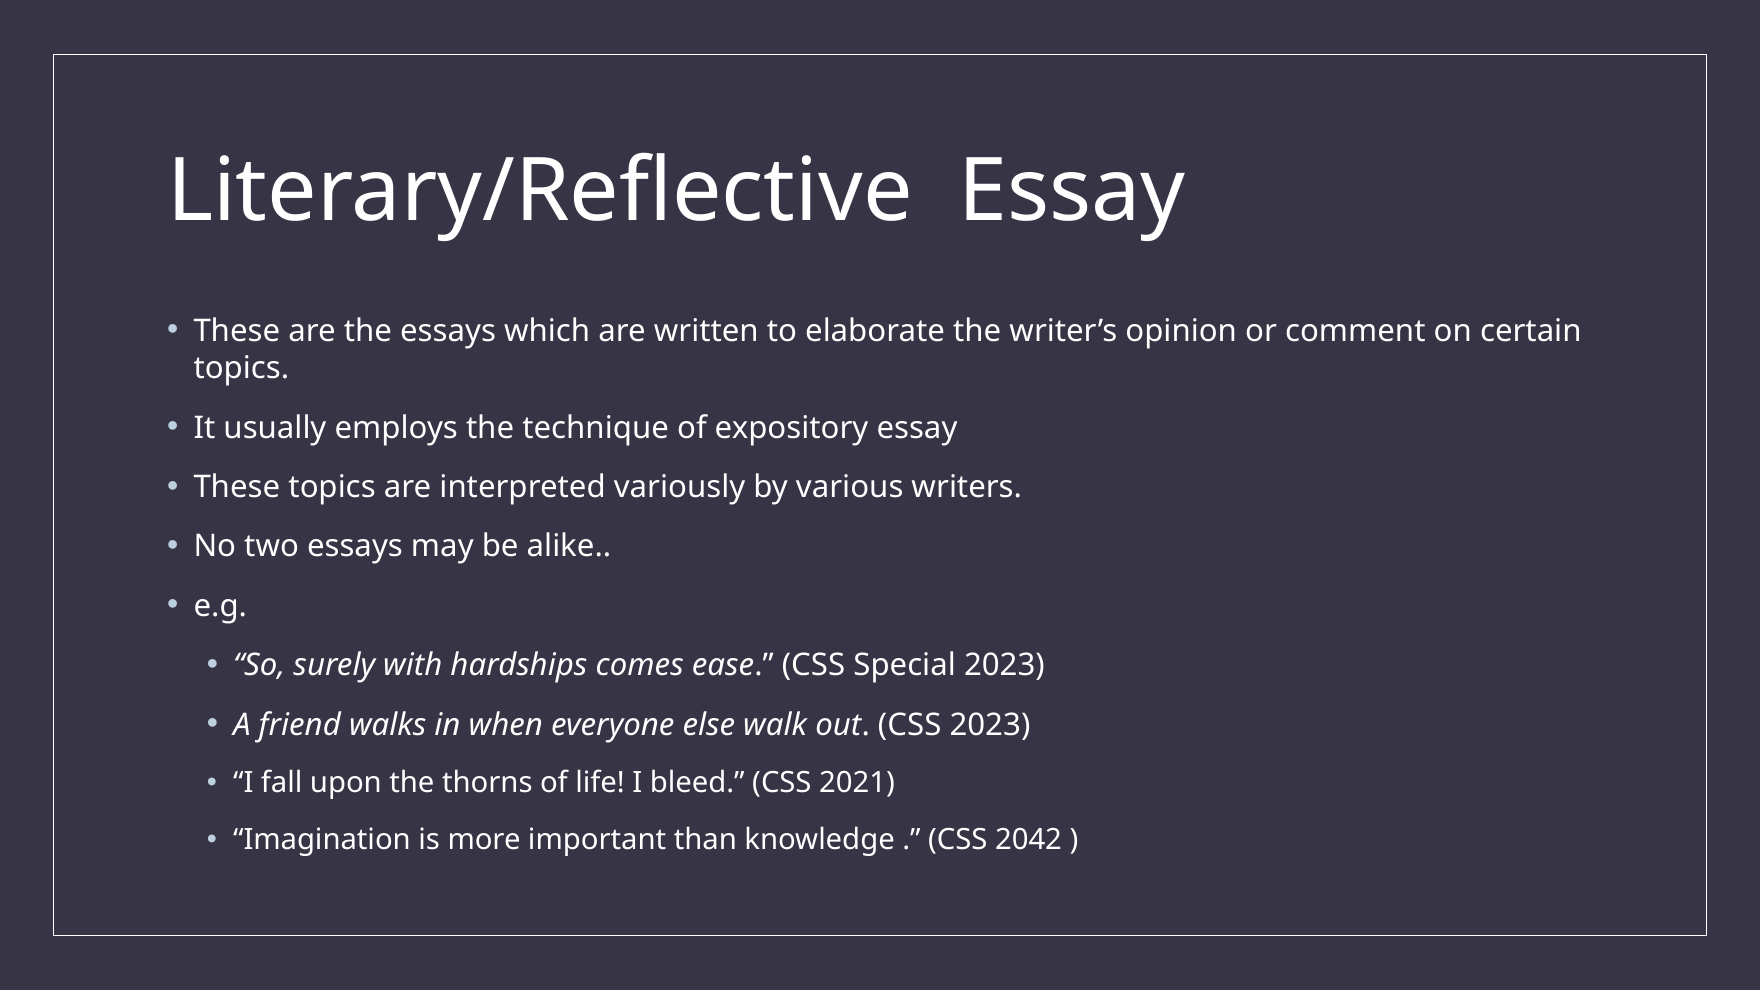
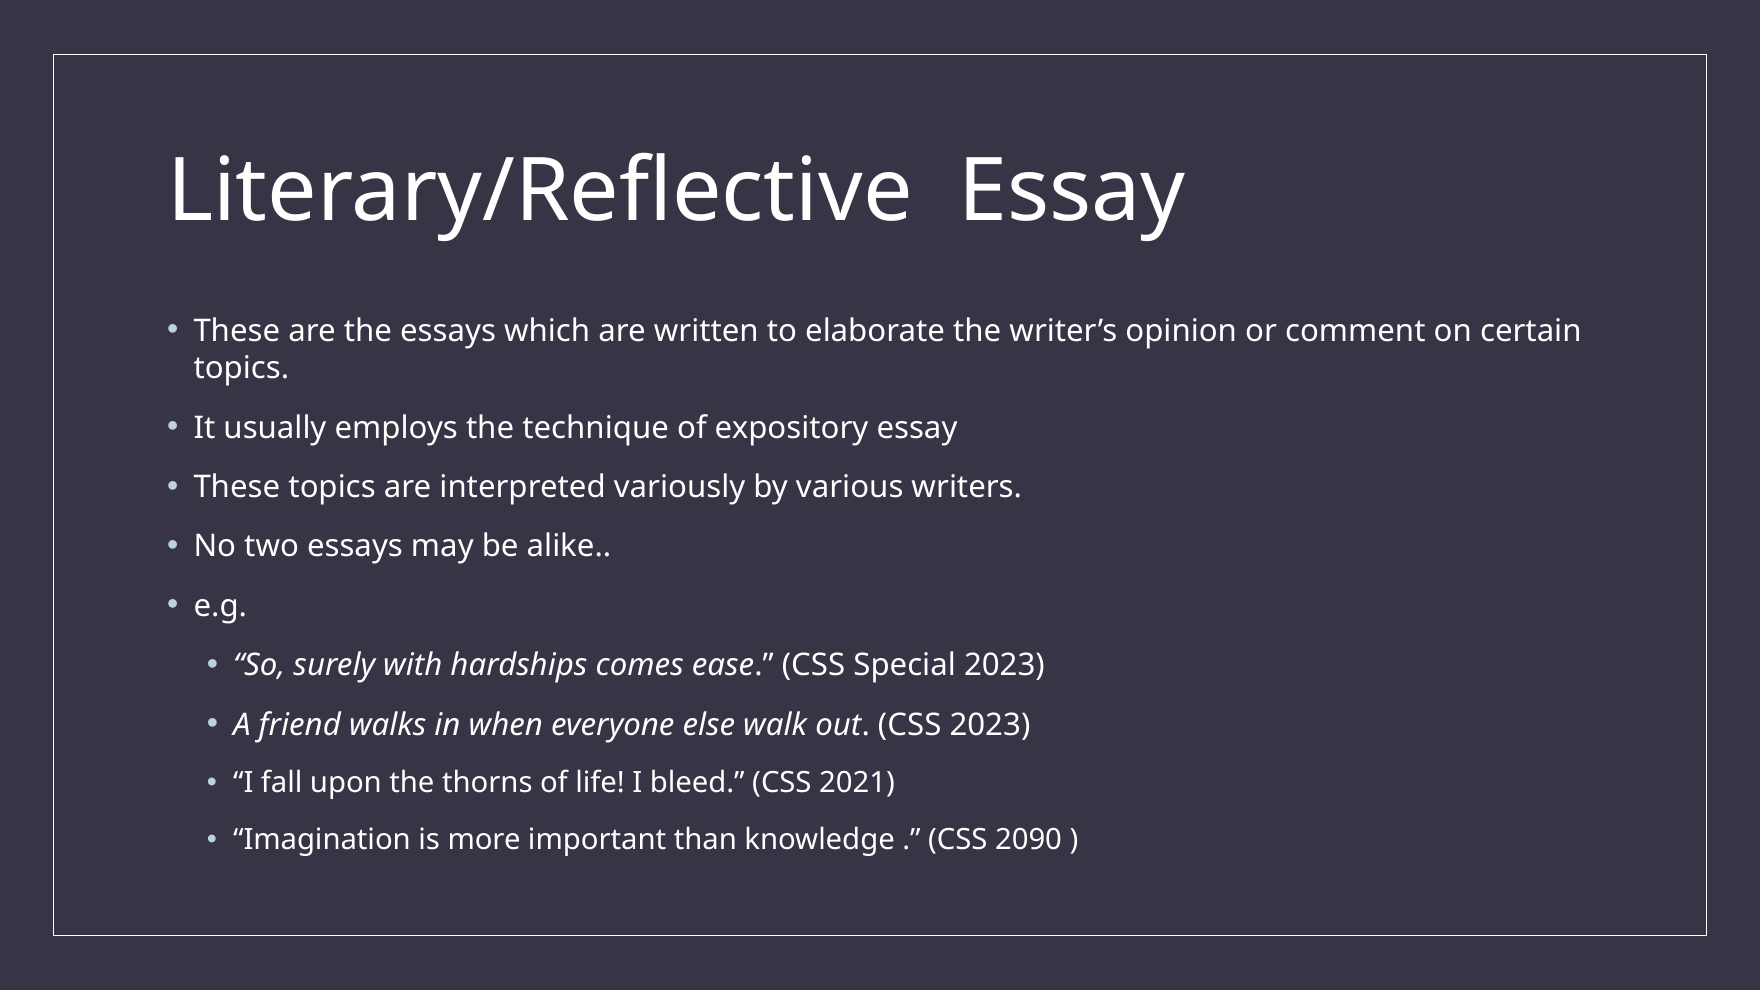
2042: 2042 -> 2090
